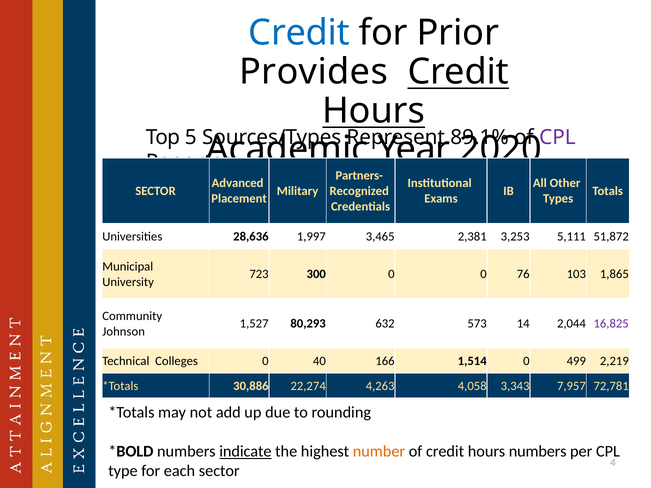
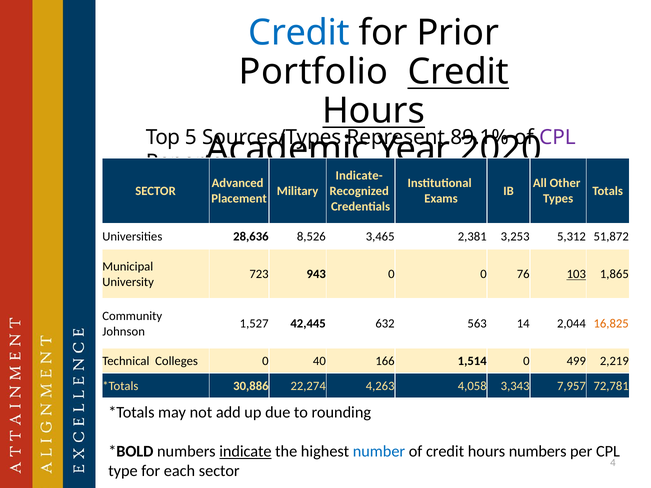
Provides: Provides -> Portfolio
Partners-: Partners- -> Indicate-
1,997: 1,997 -> 8,526
5,111: 5,111 -> 5,312
300: 300 -> 943
103 underline: none -> present
80,293: 80,293 -> 42,445
573: 573 -> 563
16,825 colour: purple -> orange
number colour: orange -> blue
